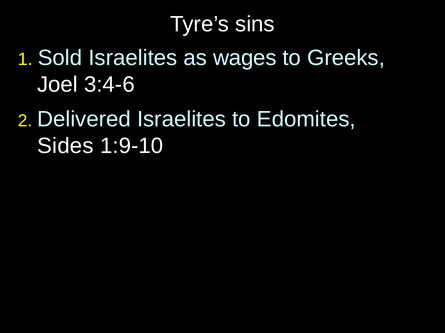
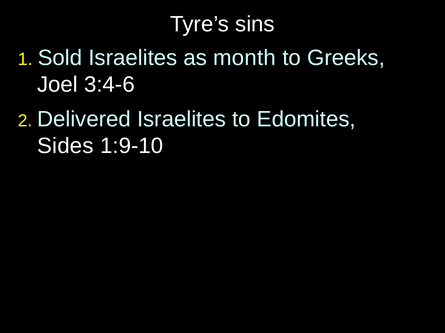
wages: wages -> month
